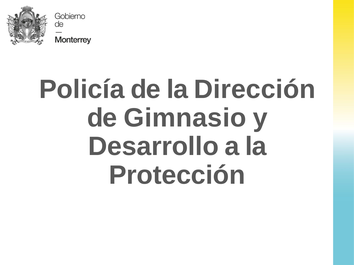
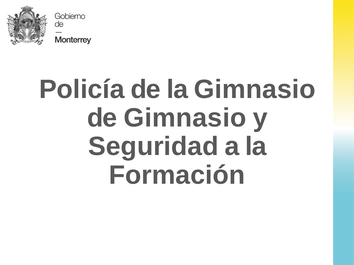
la Dirección: Dirección -> Gimnasio
Desarrollo: Desarrollo -> Seguridad
Protección: Protección -> Formación
